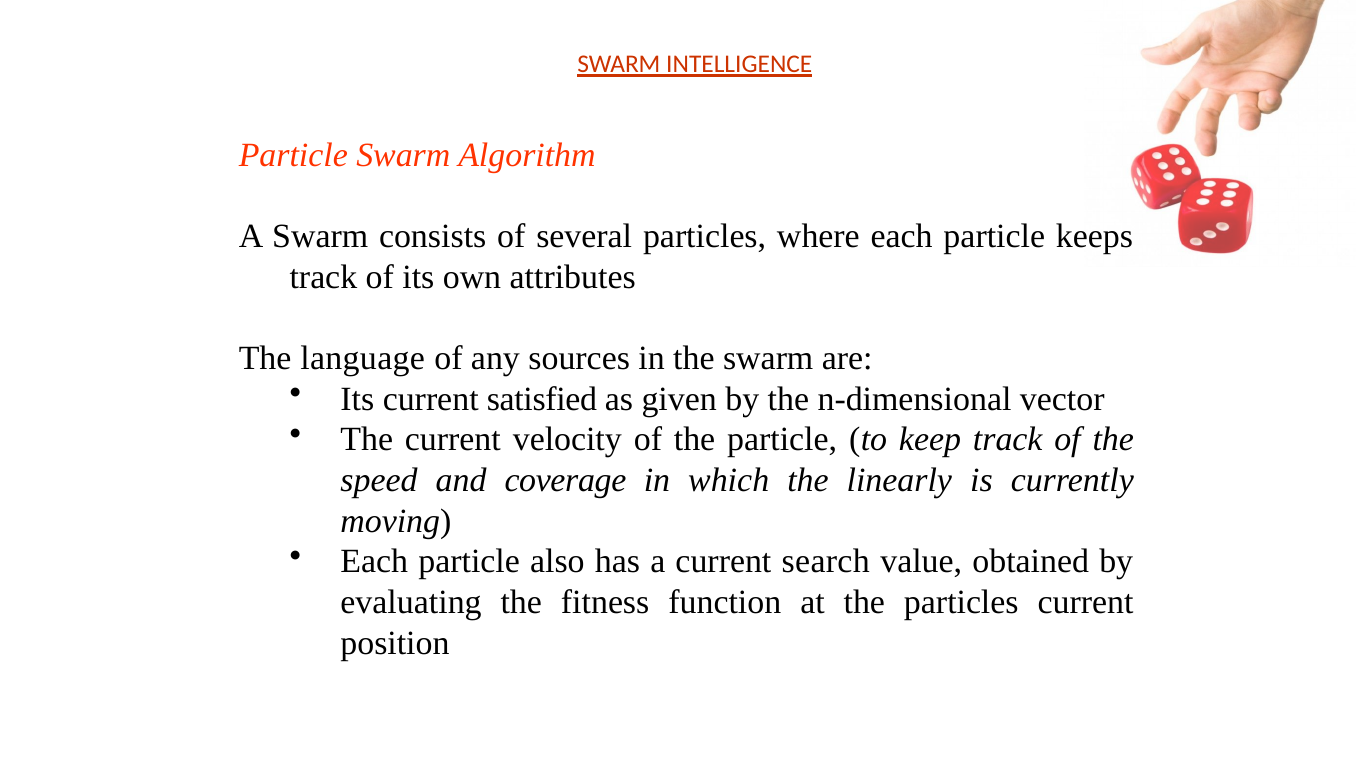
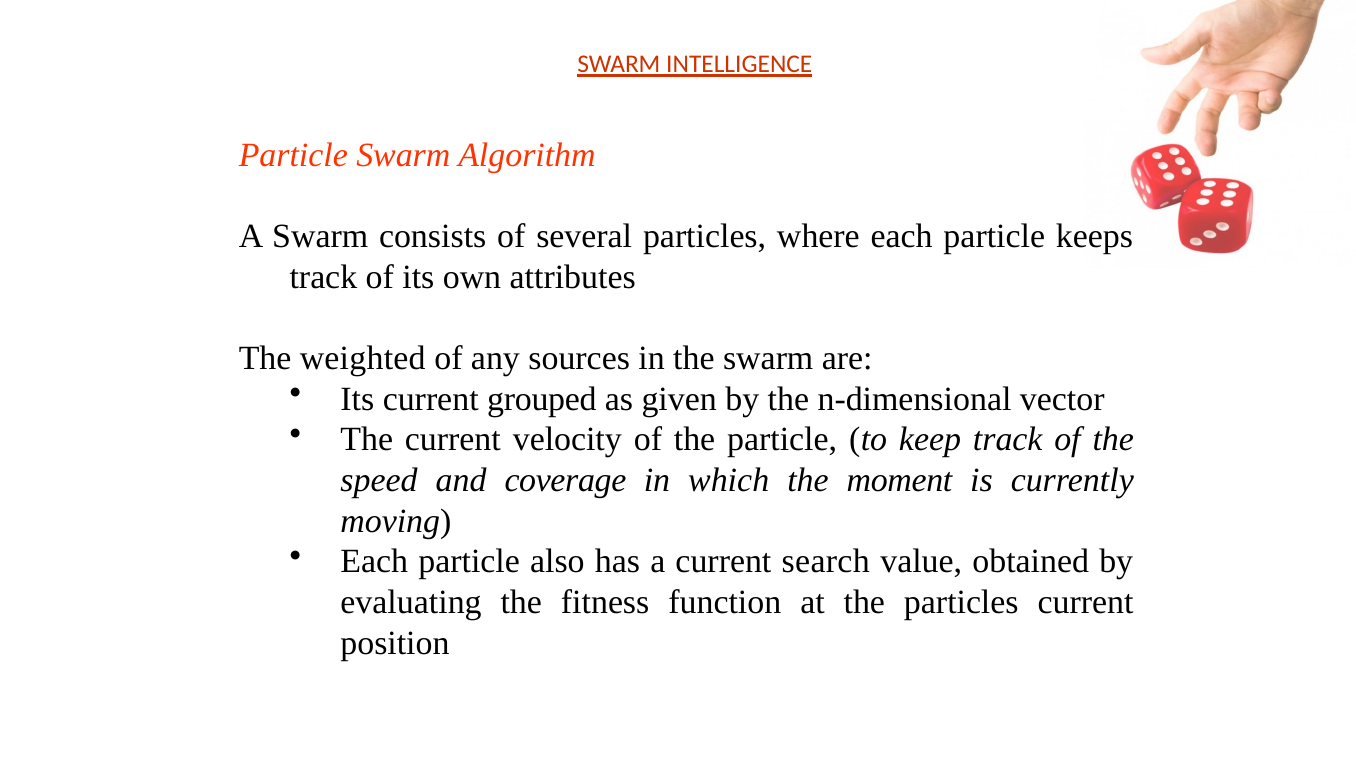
language: language -> weighted
satisfied: satisfied -> grouped
linearly: linearly -> moment
